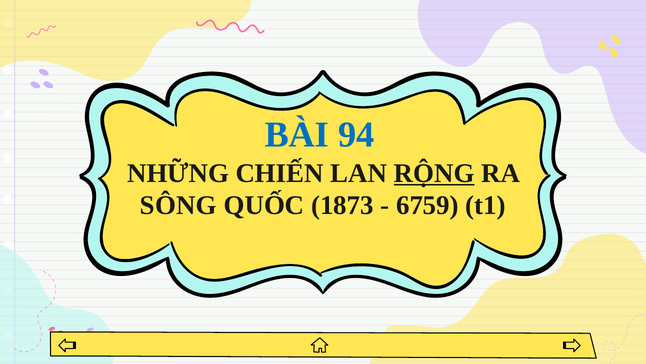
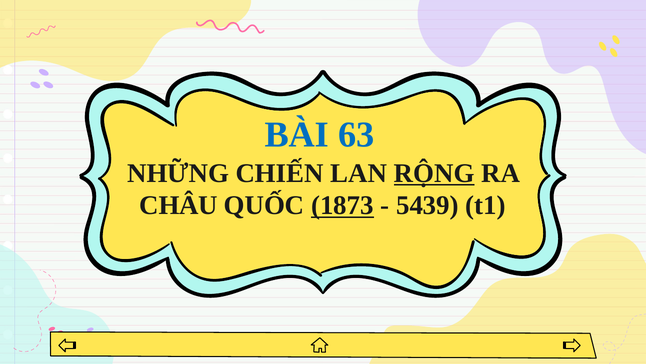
94: 94 -> 63
SÔNG: SÔNG -> CHÂU
1873 underline: none -> present
6759: 6759 -> 5439
